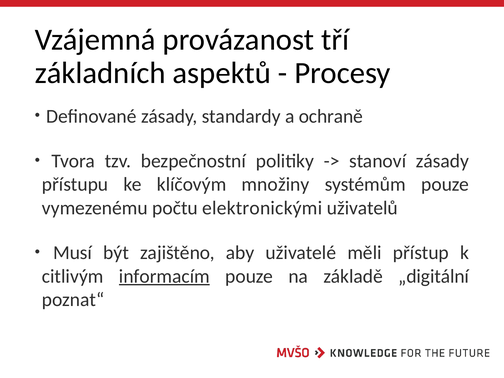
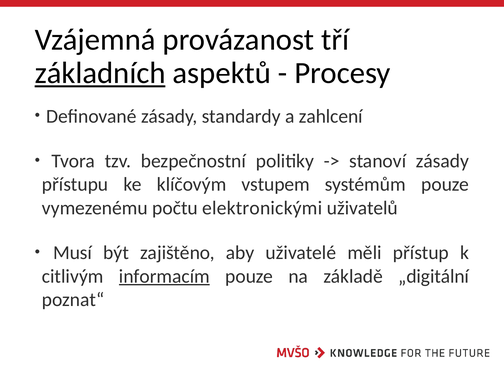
základních underline: none -> present
ochraně: ochraně -> zahlcení
množiny: množiny -> vstupem
